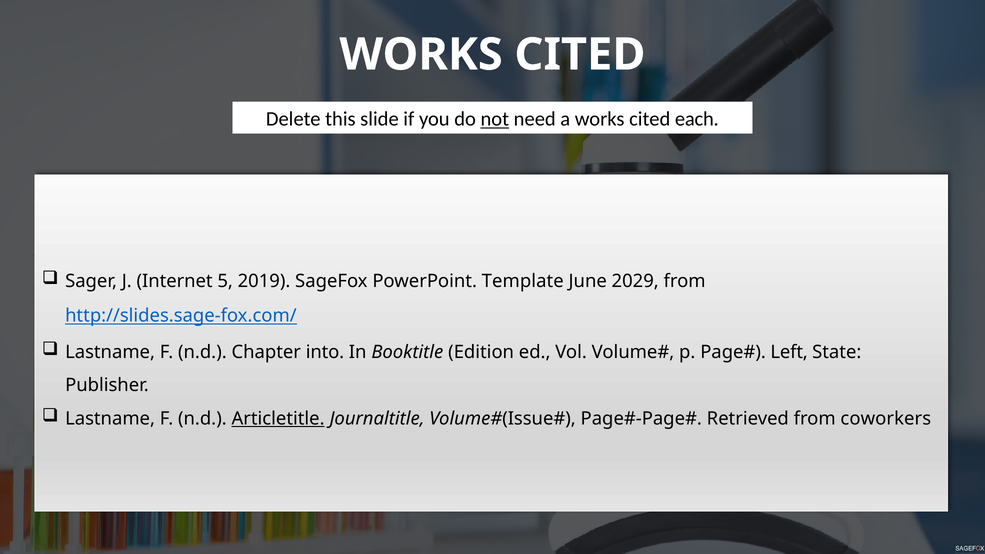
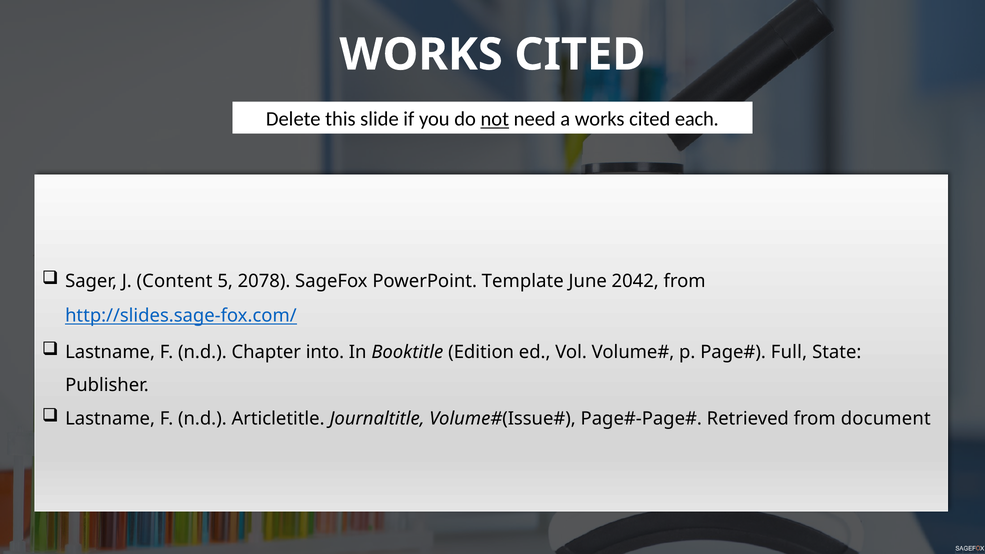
Internet: Internet -> Content
2019: 2019 -> 2078
2029: 2029 -> 2042
Left: Left -> Full
Articletitle underline: present -> none
coworkers: coworkers -> document
